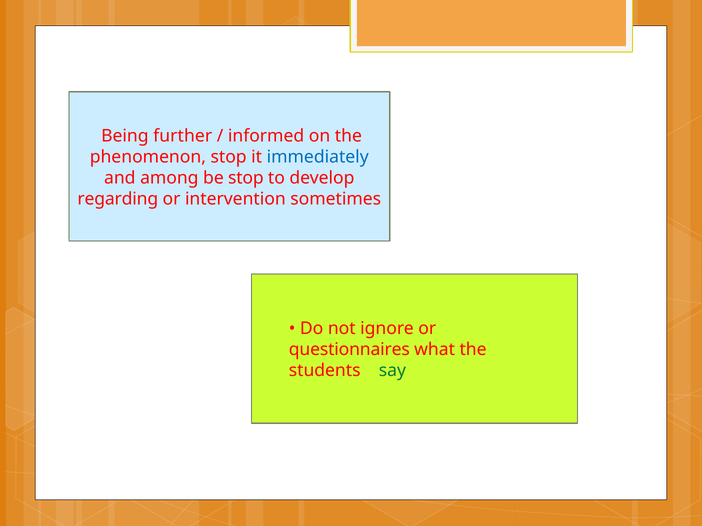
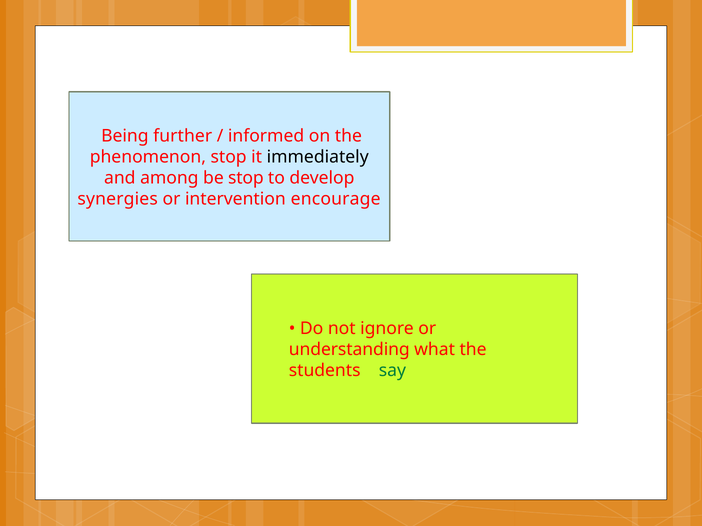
immediately colour: blue -> black
regarding: regarding -> synergies
sometimes: sometimes -> encourage
questionnaires: questionnaires -> understanding
